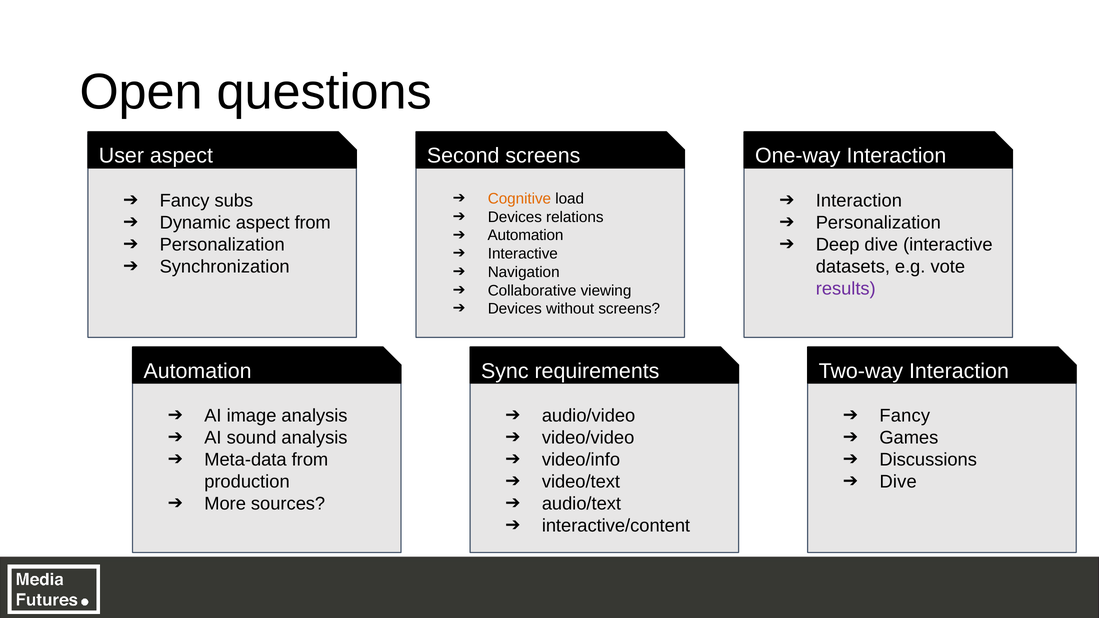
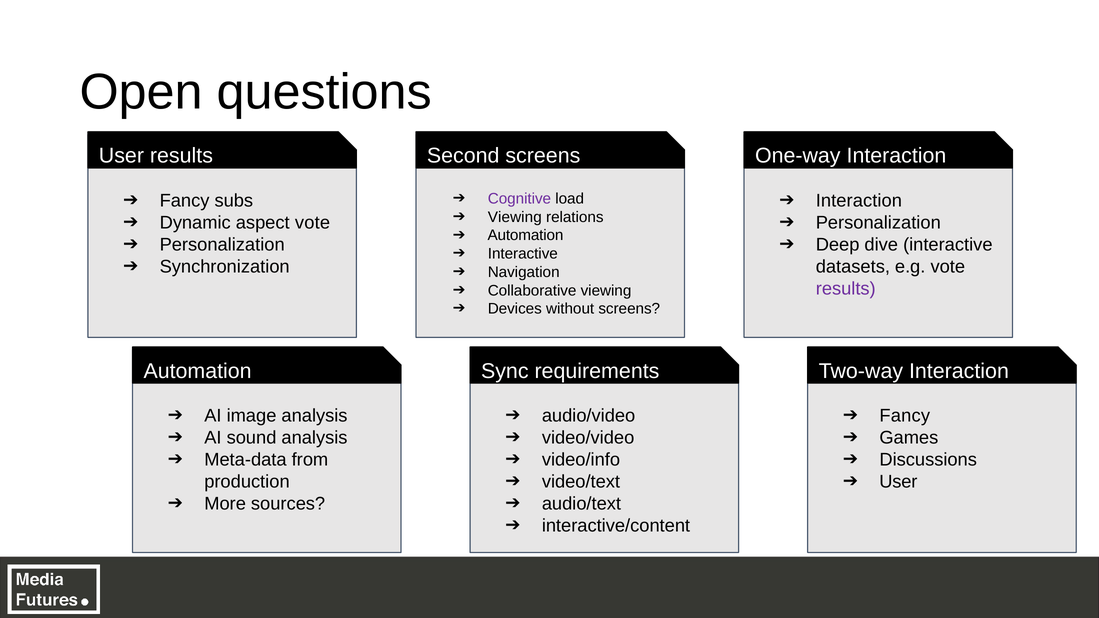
User aspect: aspect -> results
Cognitive colour: orange -> purple
Devices at (515, 217): Devices -> Viewing
aspect from: from -> vote
Dive at (898, 482): Dive -> User
